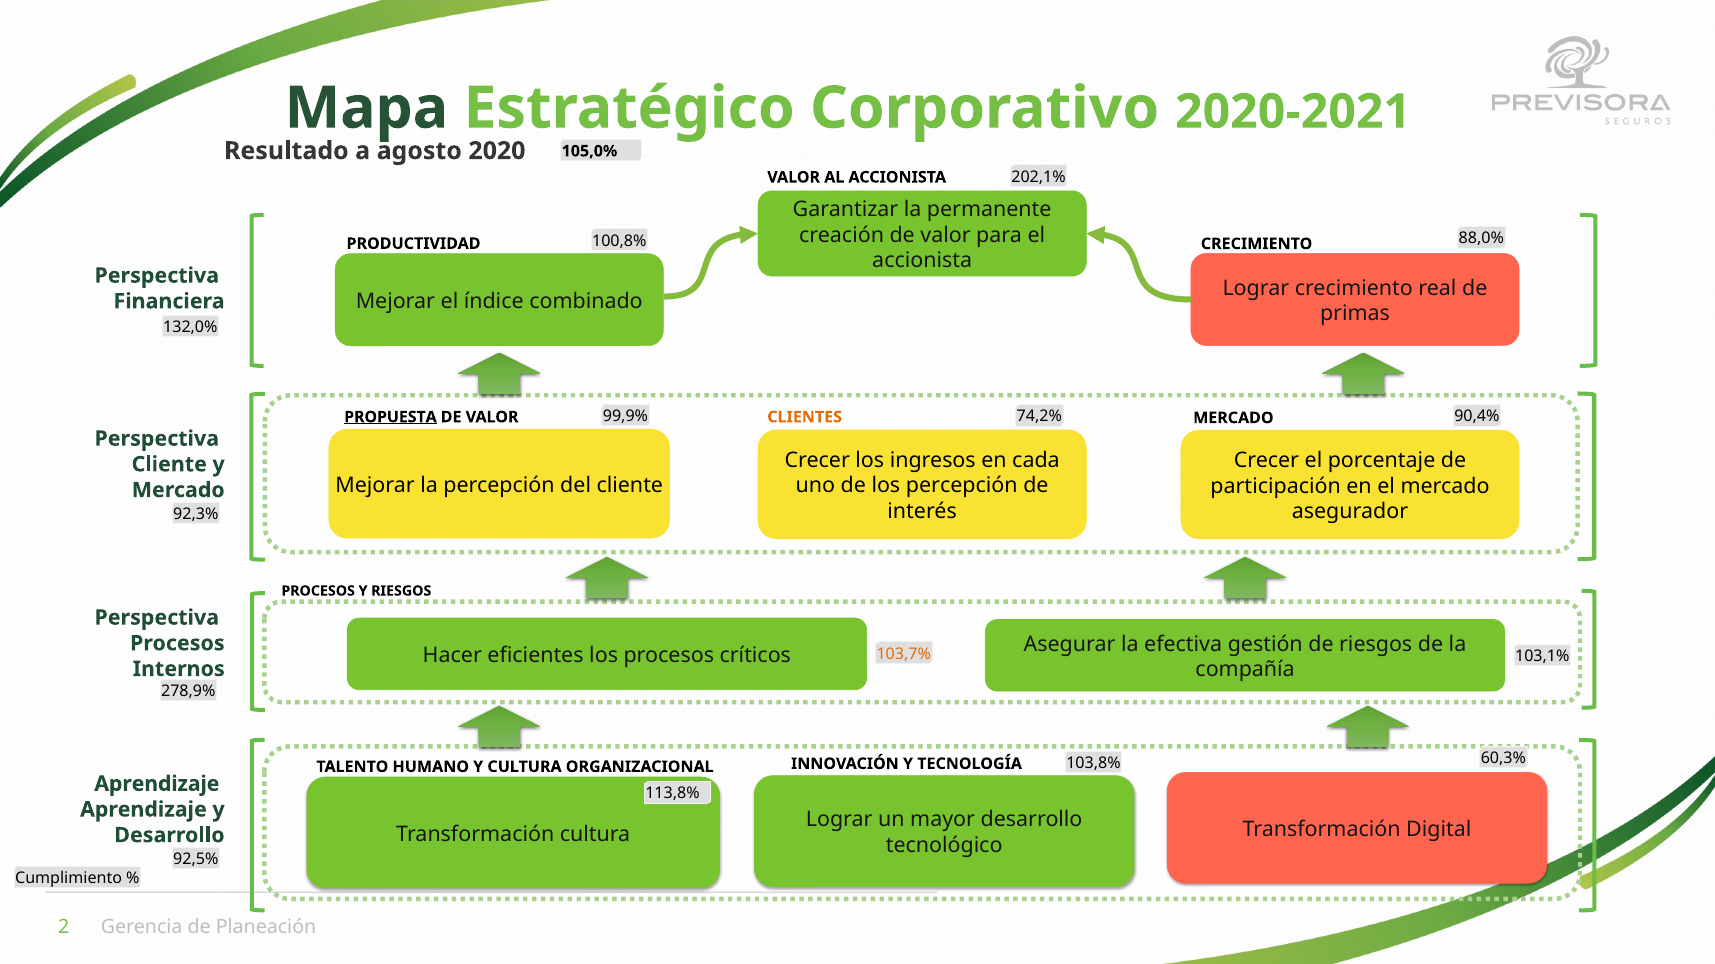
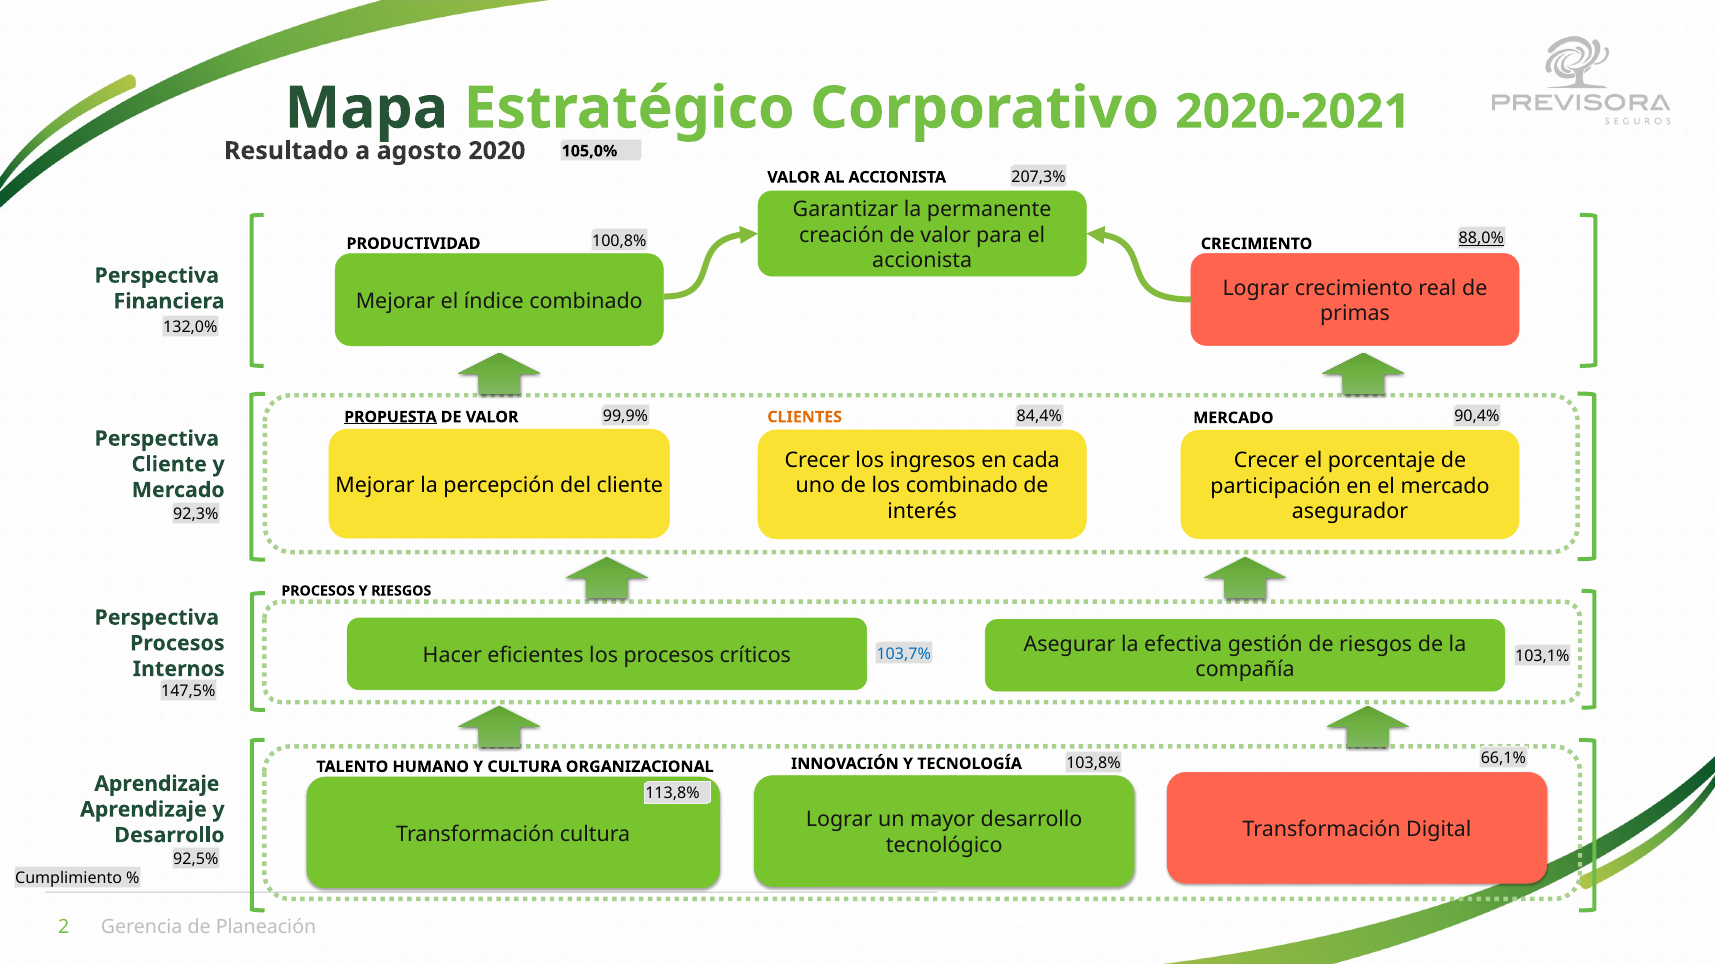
202,1%: 202,1% -> 207,3%
88,0% underline: none -> present
74,2%: 74,2% -> 84,4%
los percepción: percepción -> combinado
103,7% colour: orange -> blue
278,9%: 278,9% -> 147,5%
60,3%: 60,3% -> 66,1%
